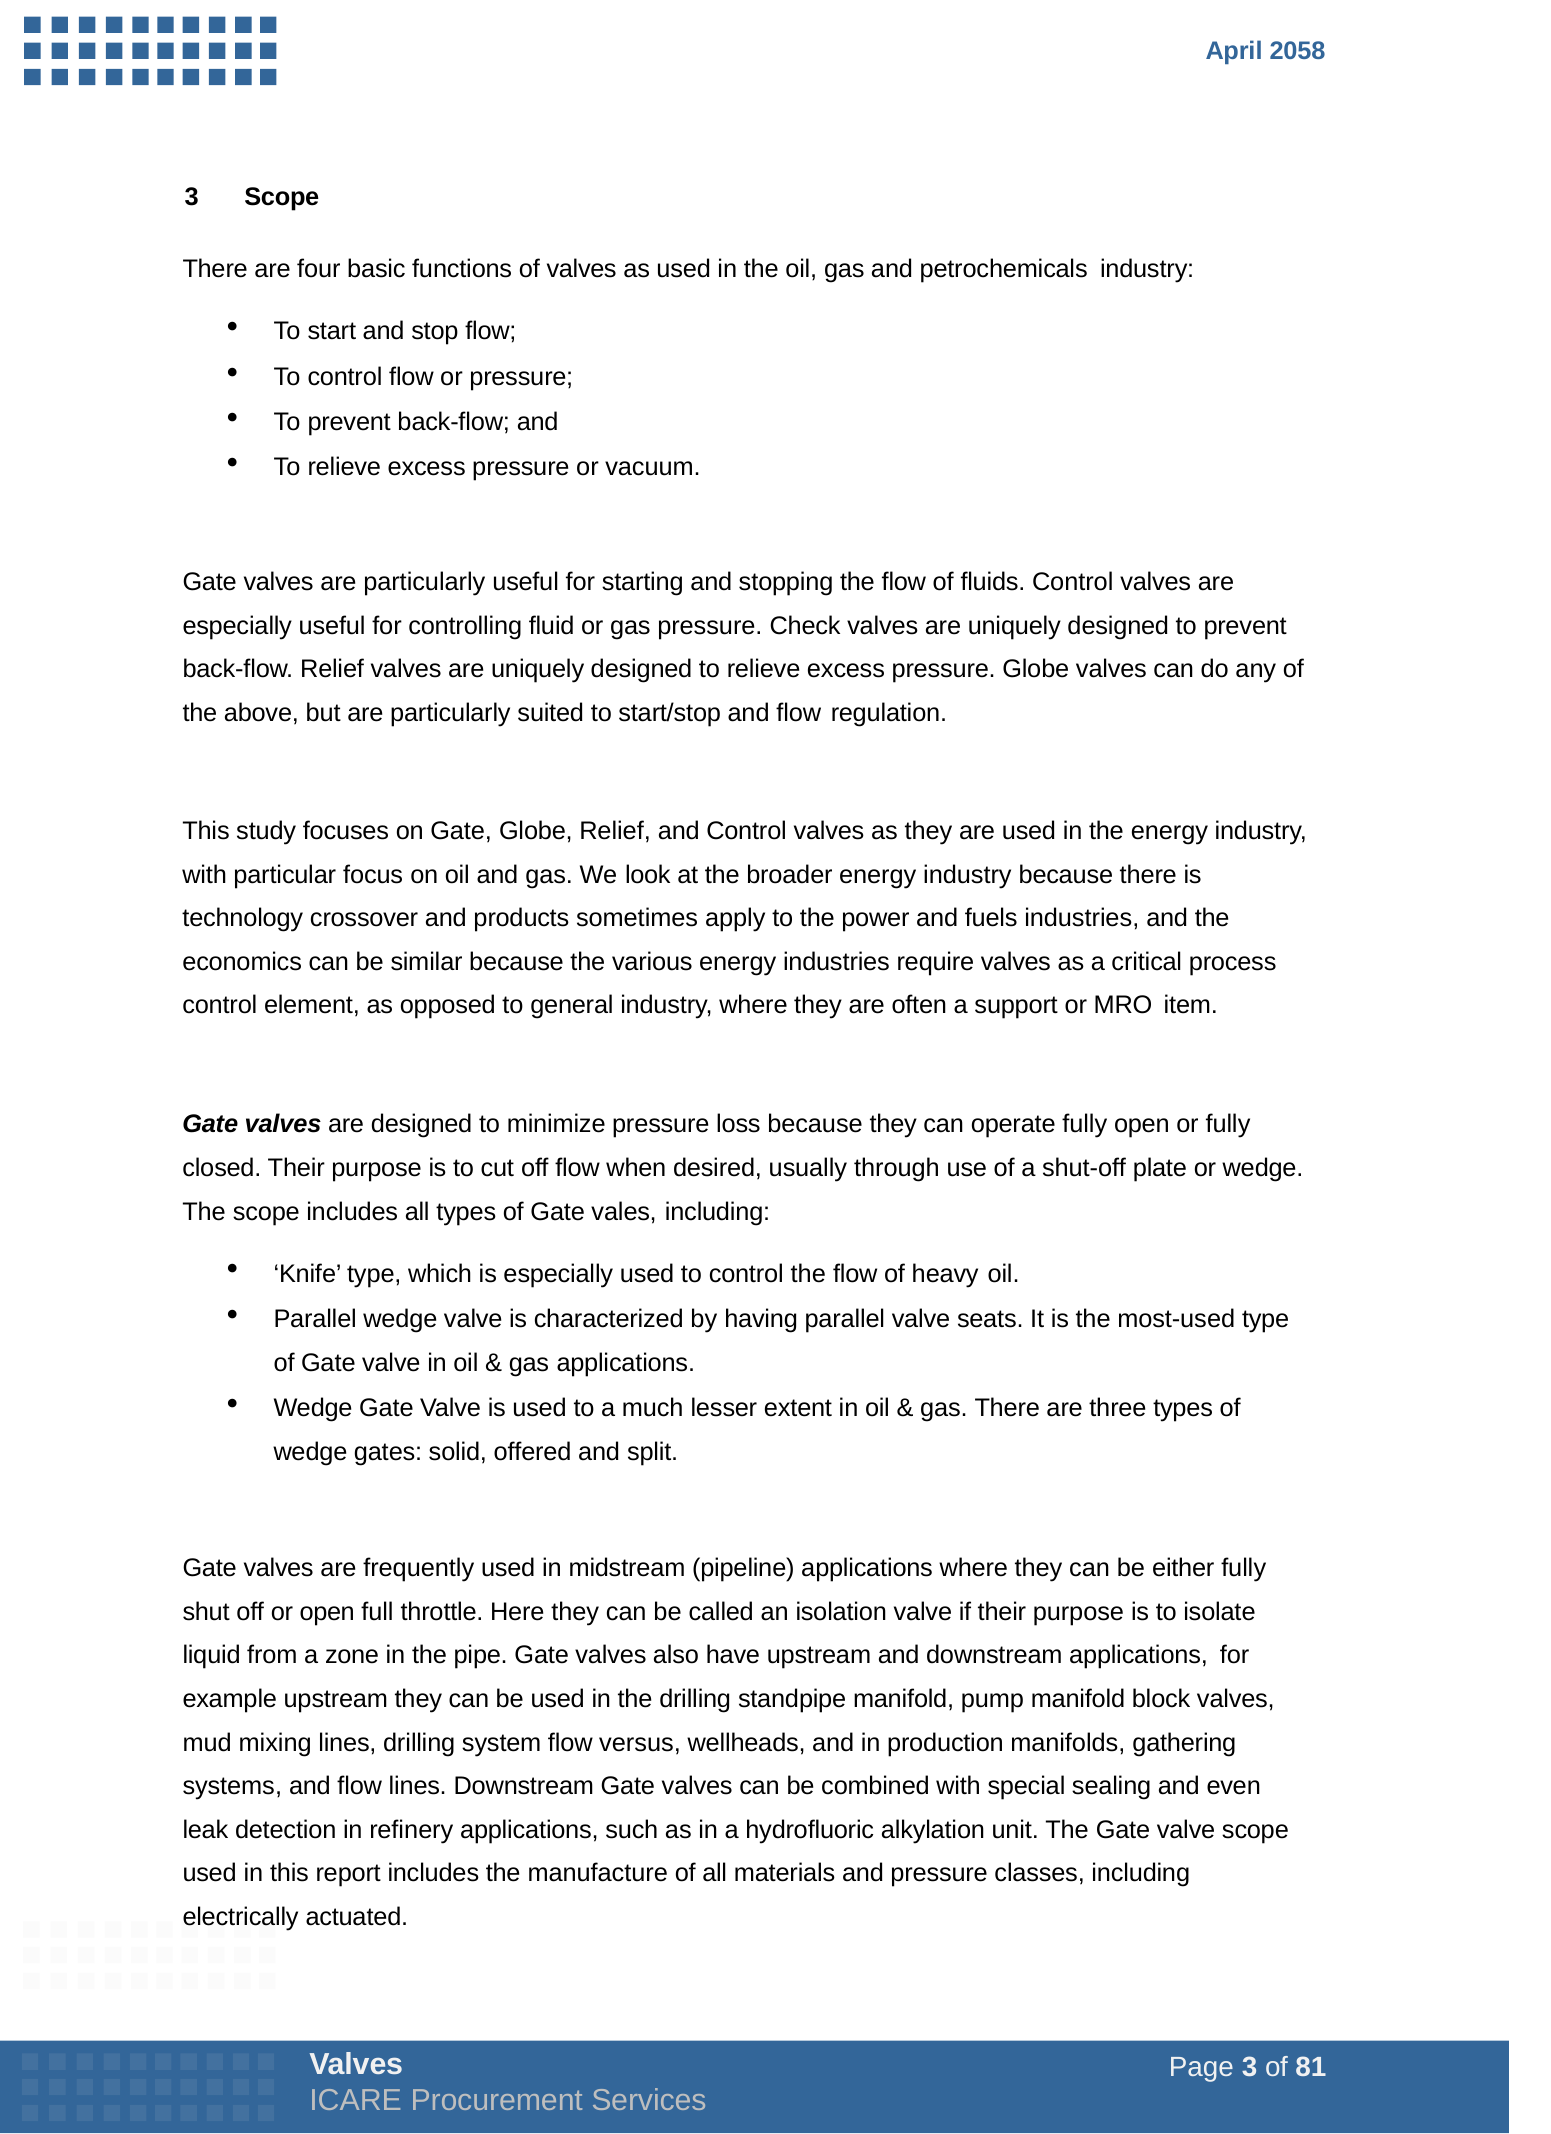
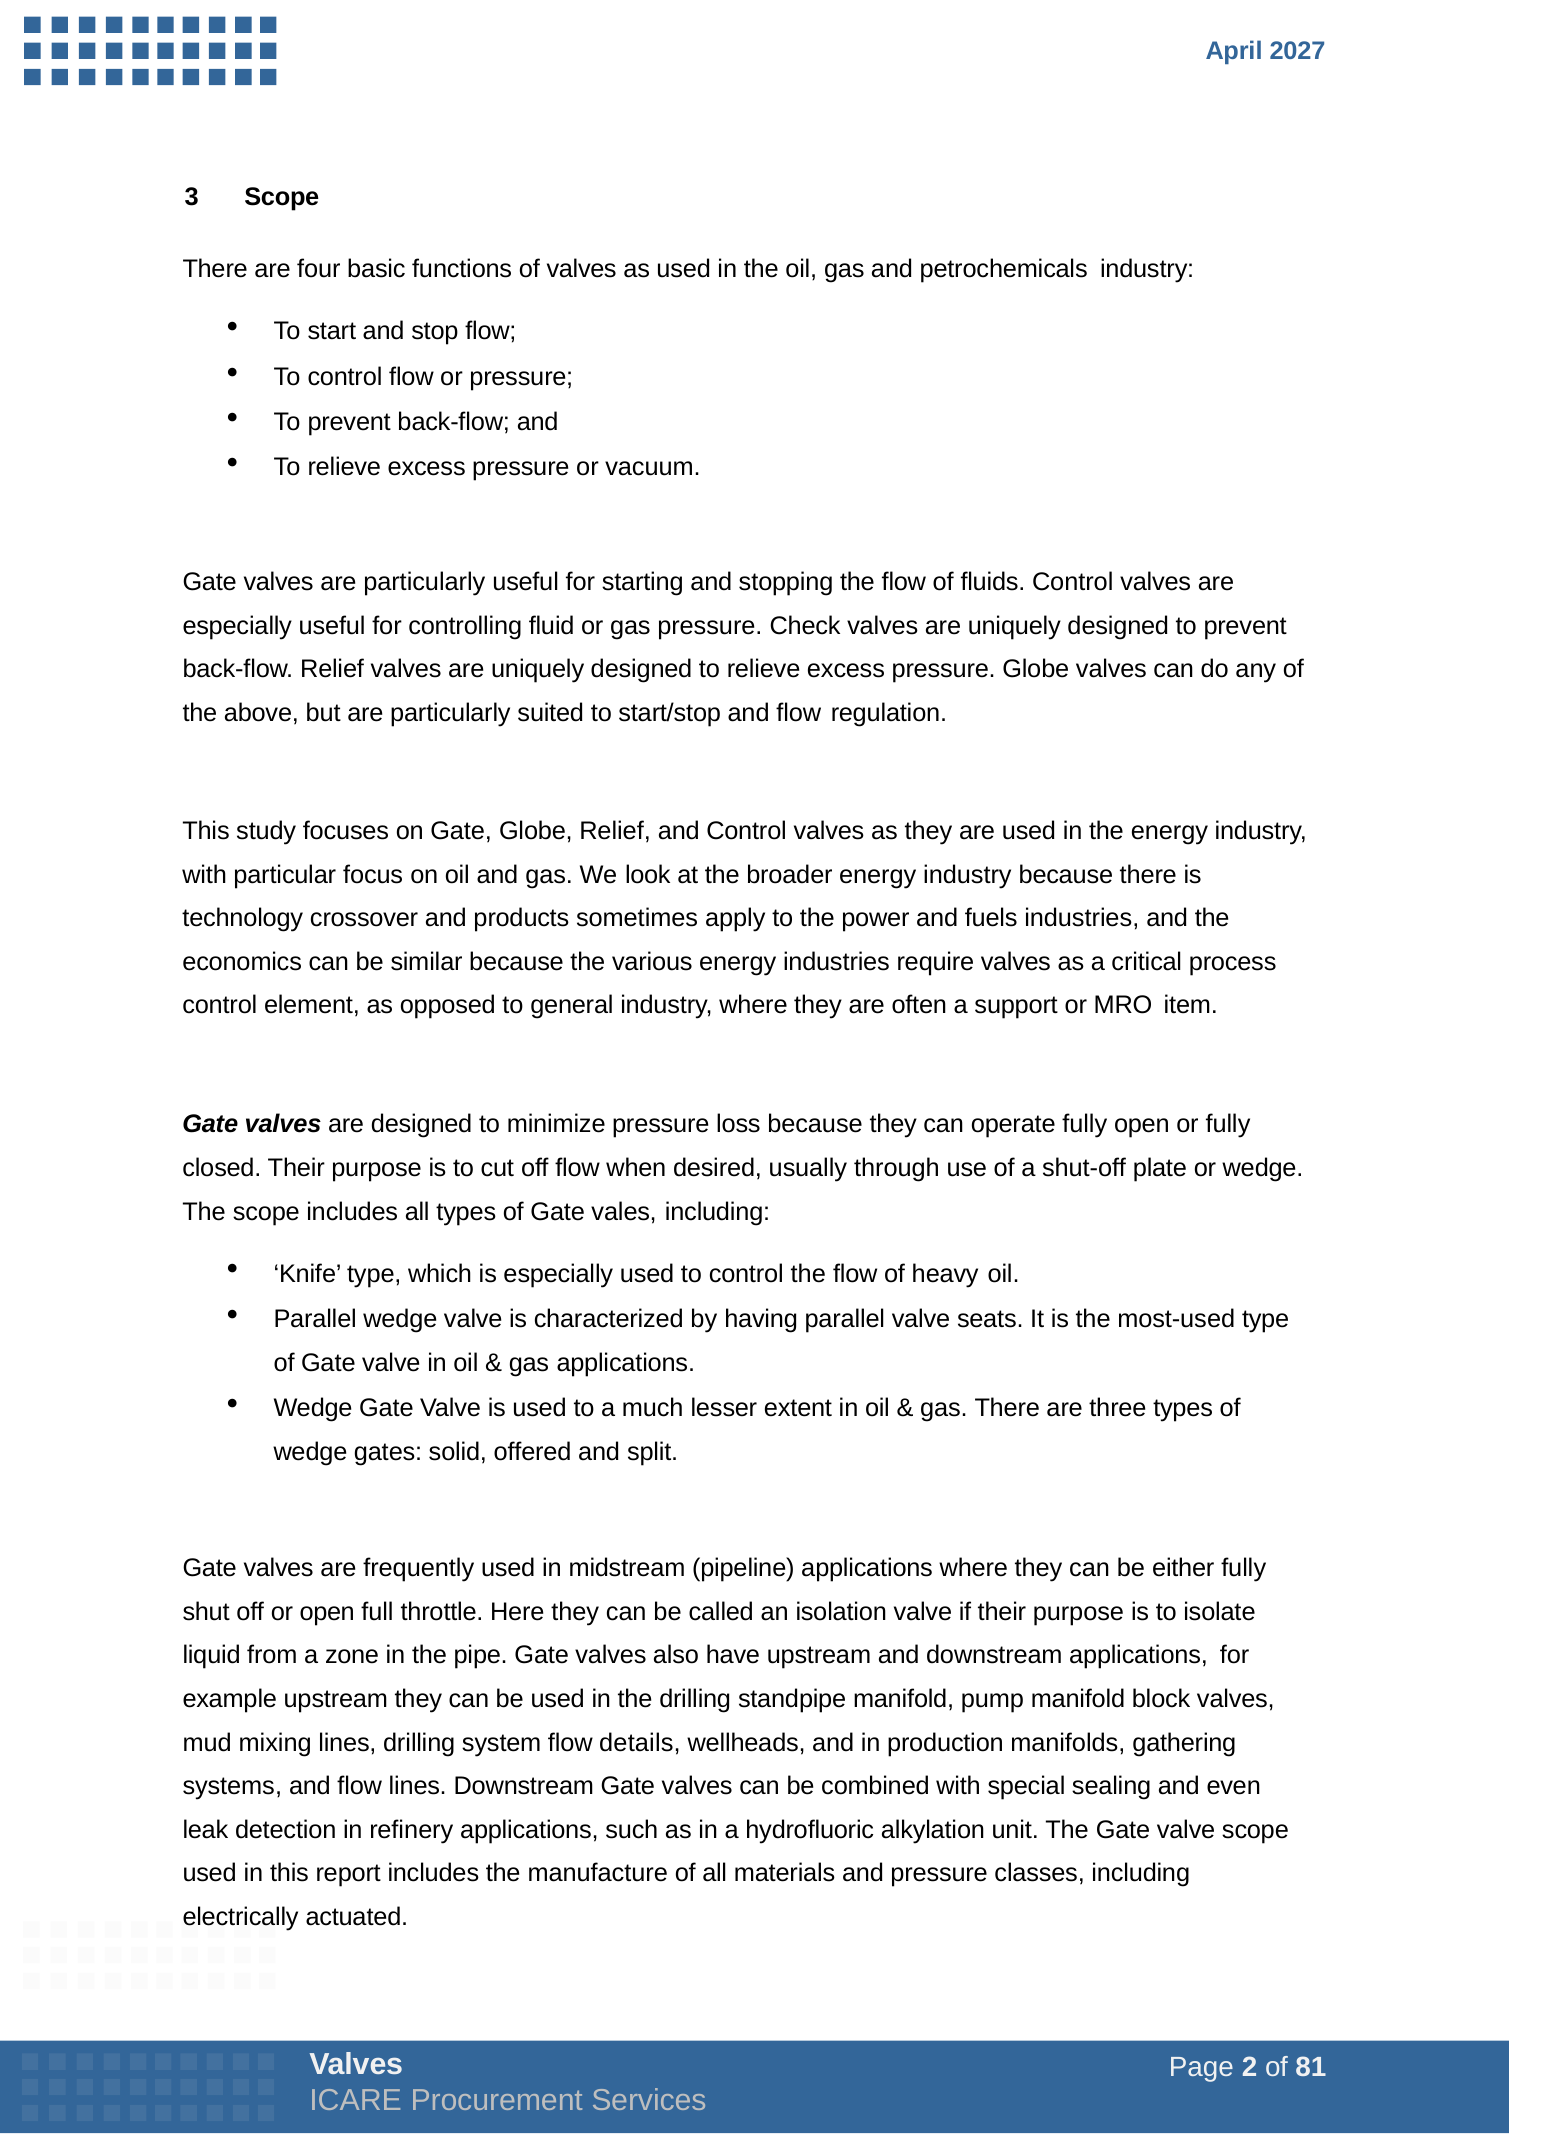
2058: 2058 -> 2027
versus: versus -> details
Page 3: 3 -> 2
